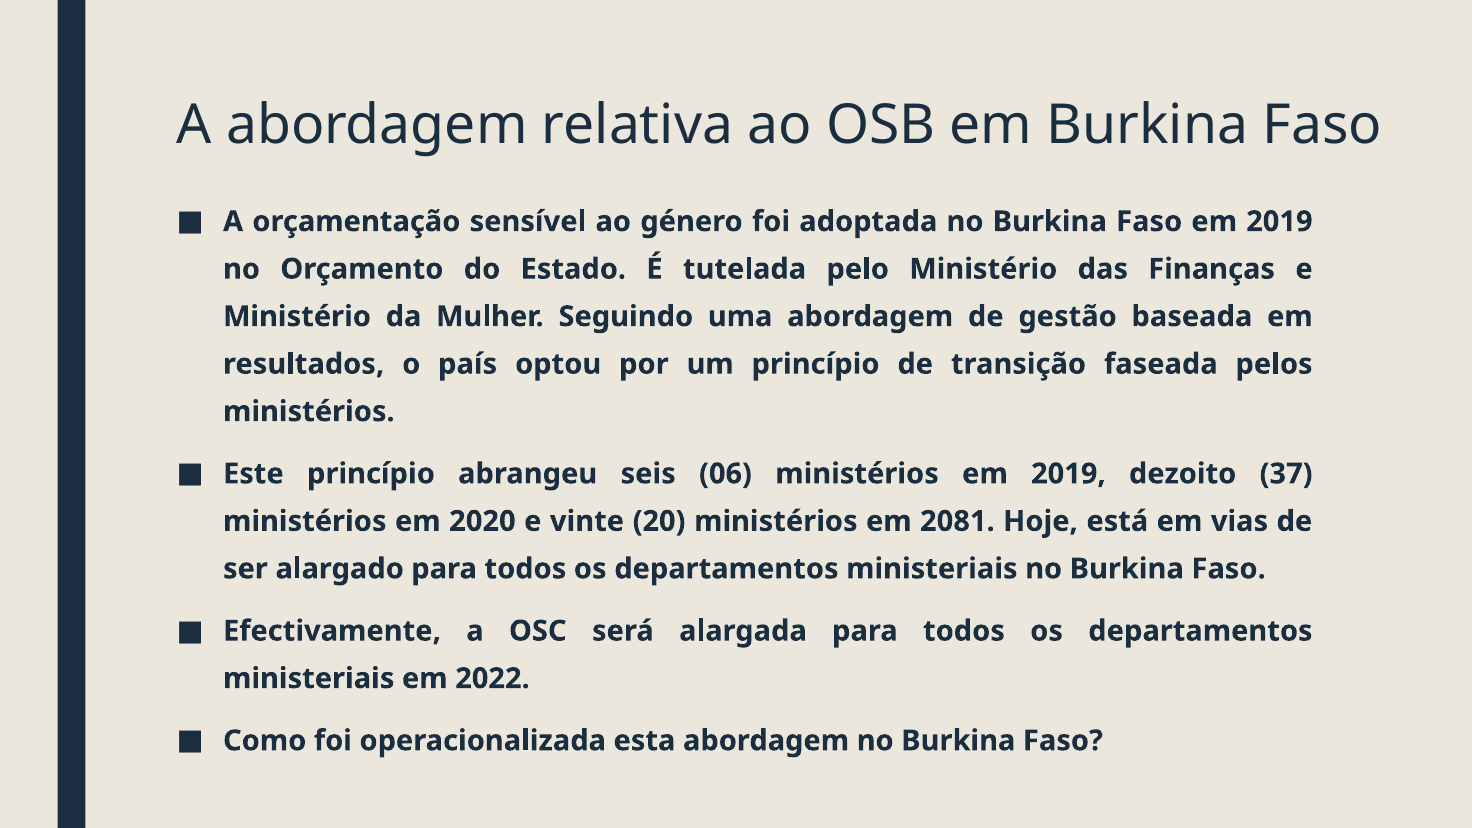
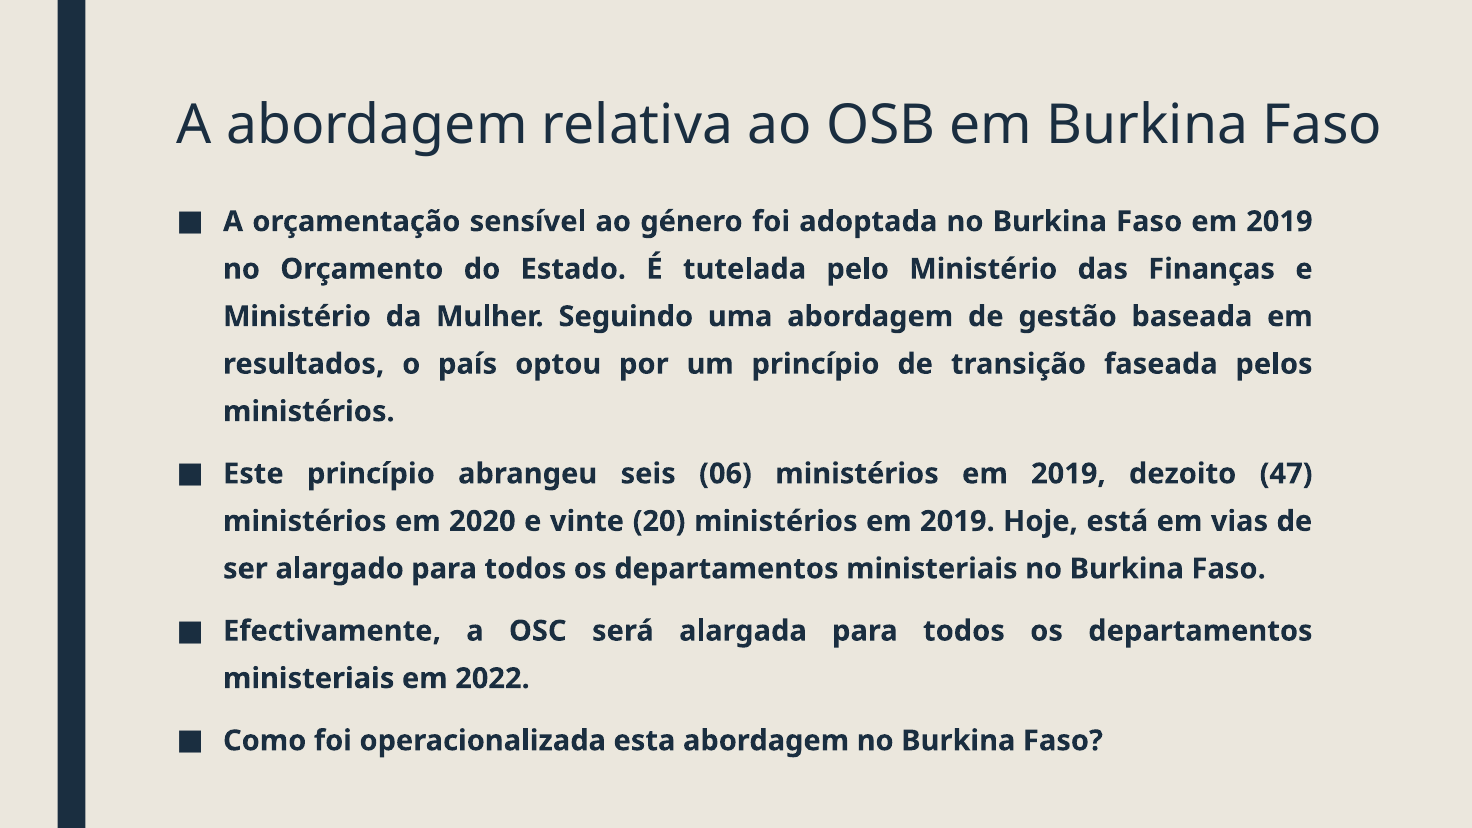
37: 37 -> 47
20 ministérios em 2081: 2081 -> 2019
